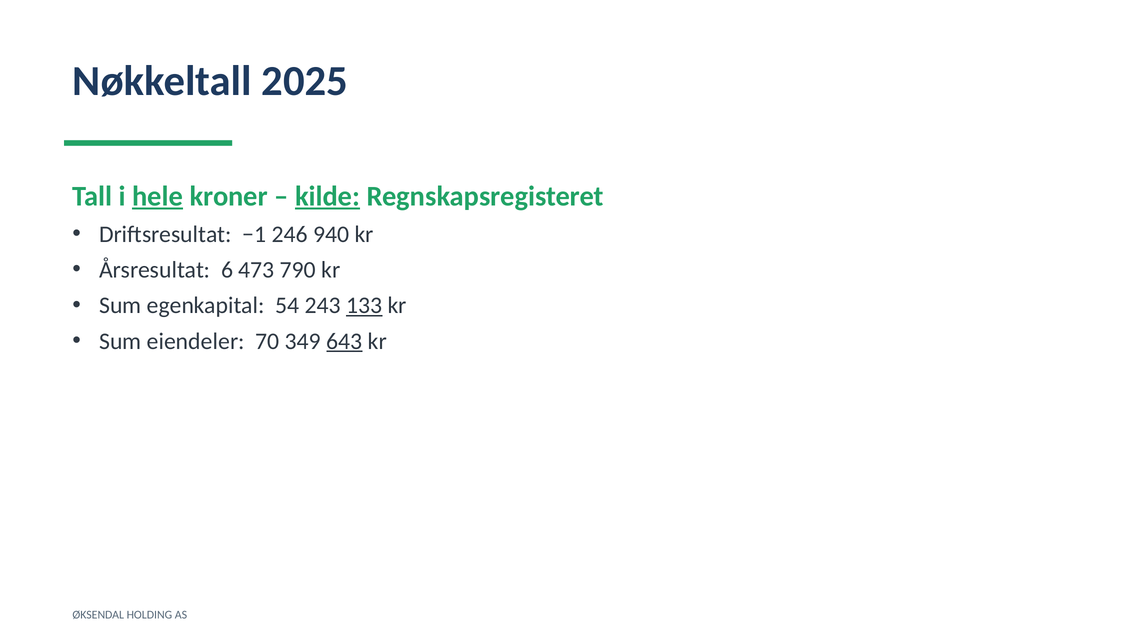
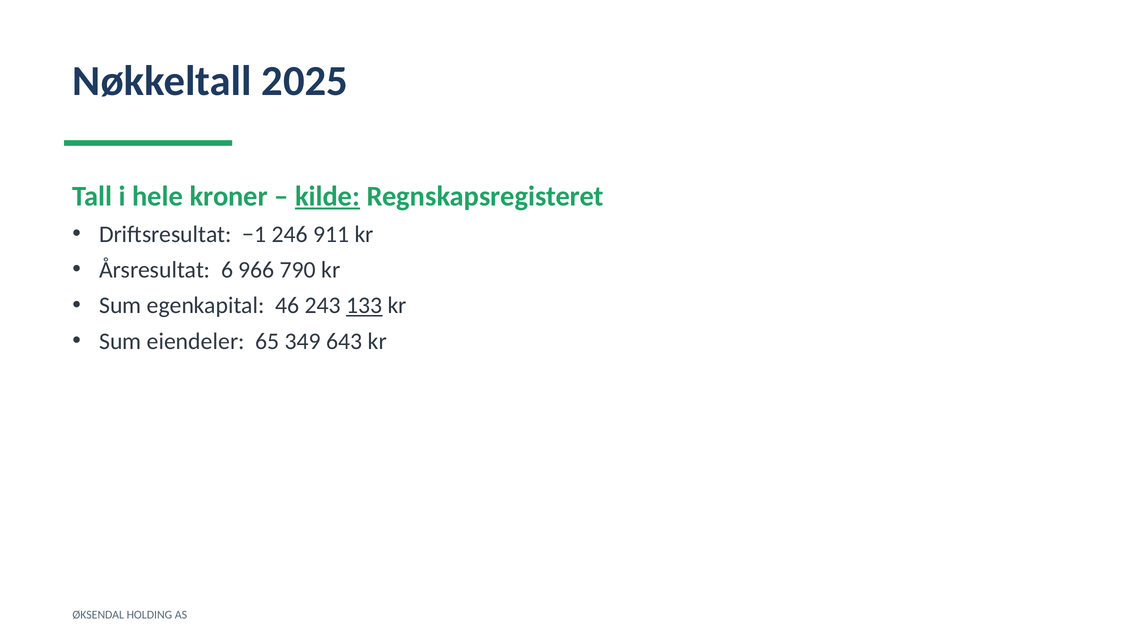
hele underline: present -> none
940: 940 -> 911
473: 473 -> 966
54: 54 -> 46
70: 70 -> 65
643 underline: present -> none
